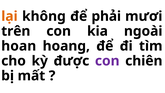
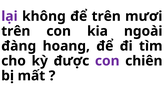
lại colour: orange -> purple
để phải: phải -> trên
hoan: hoan -> đàng
